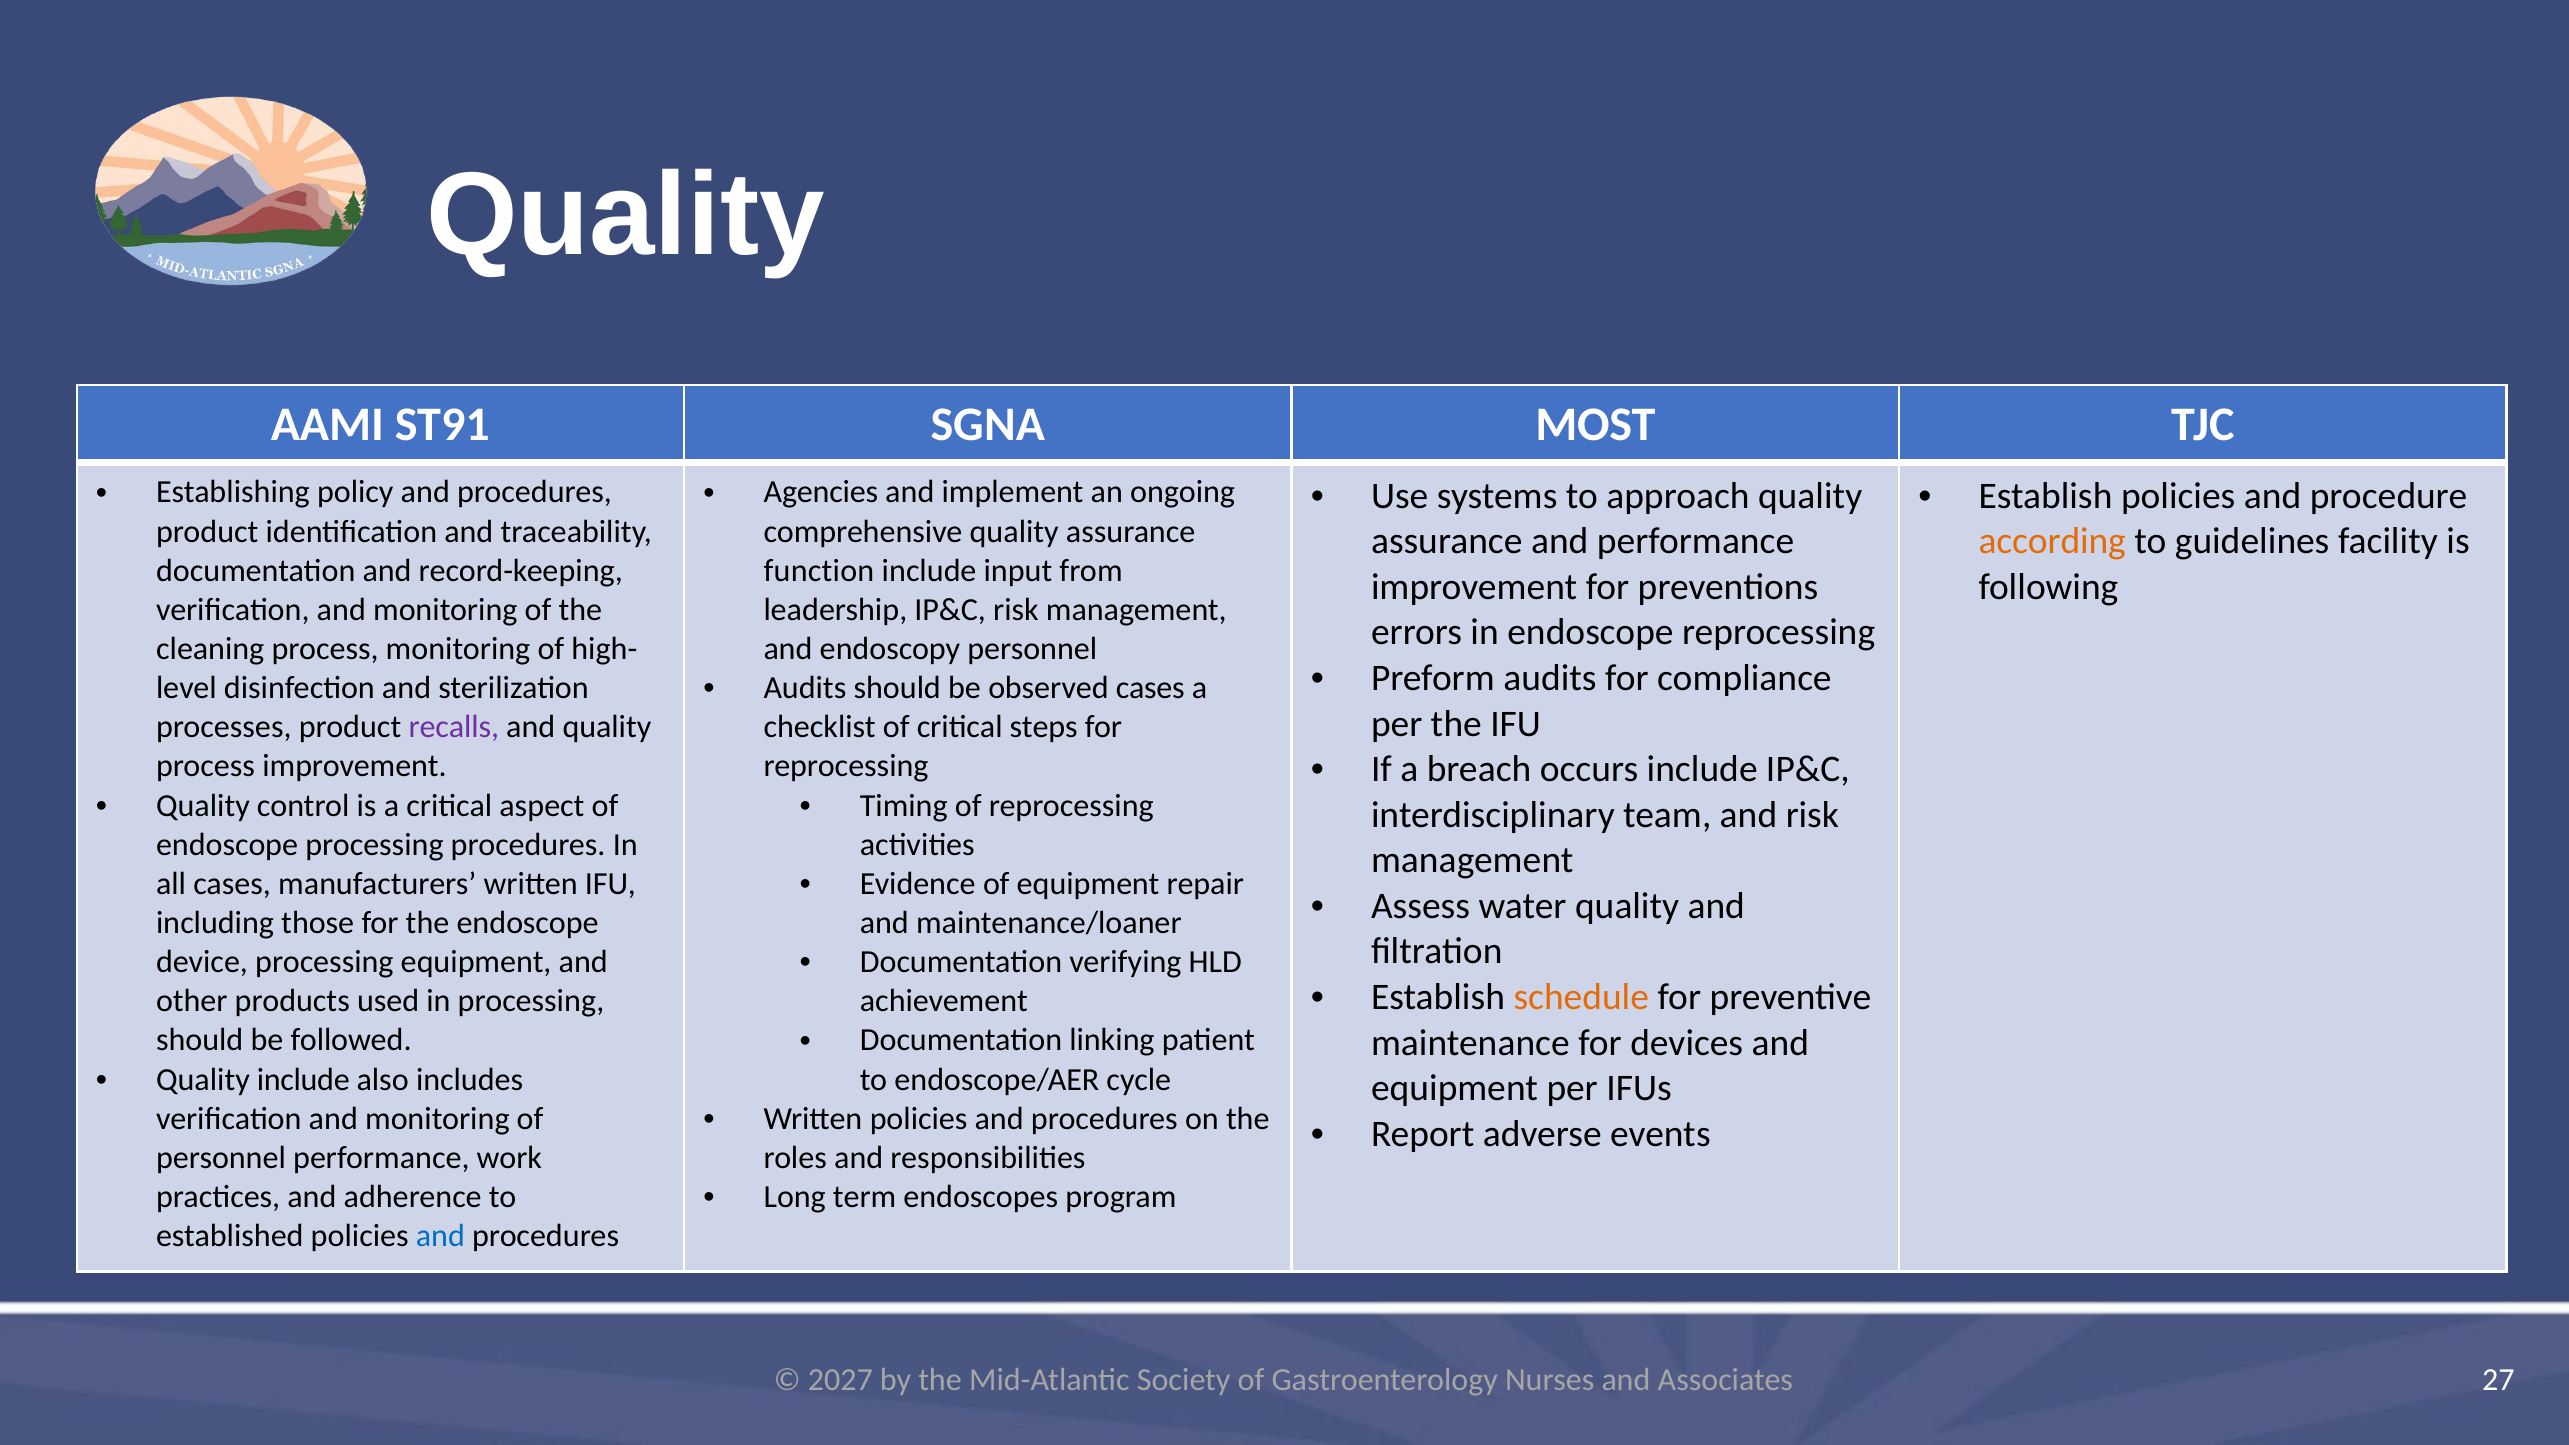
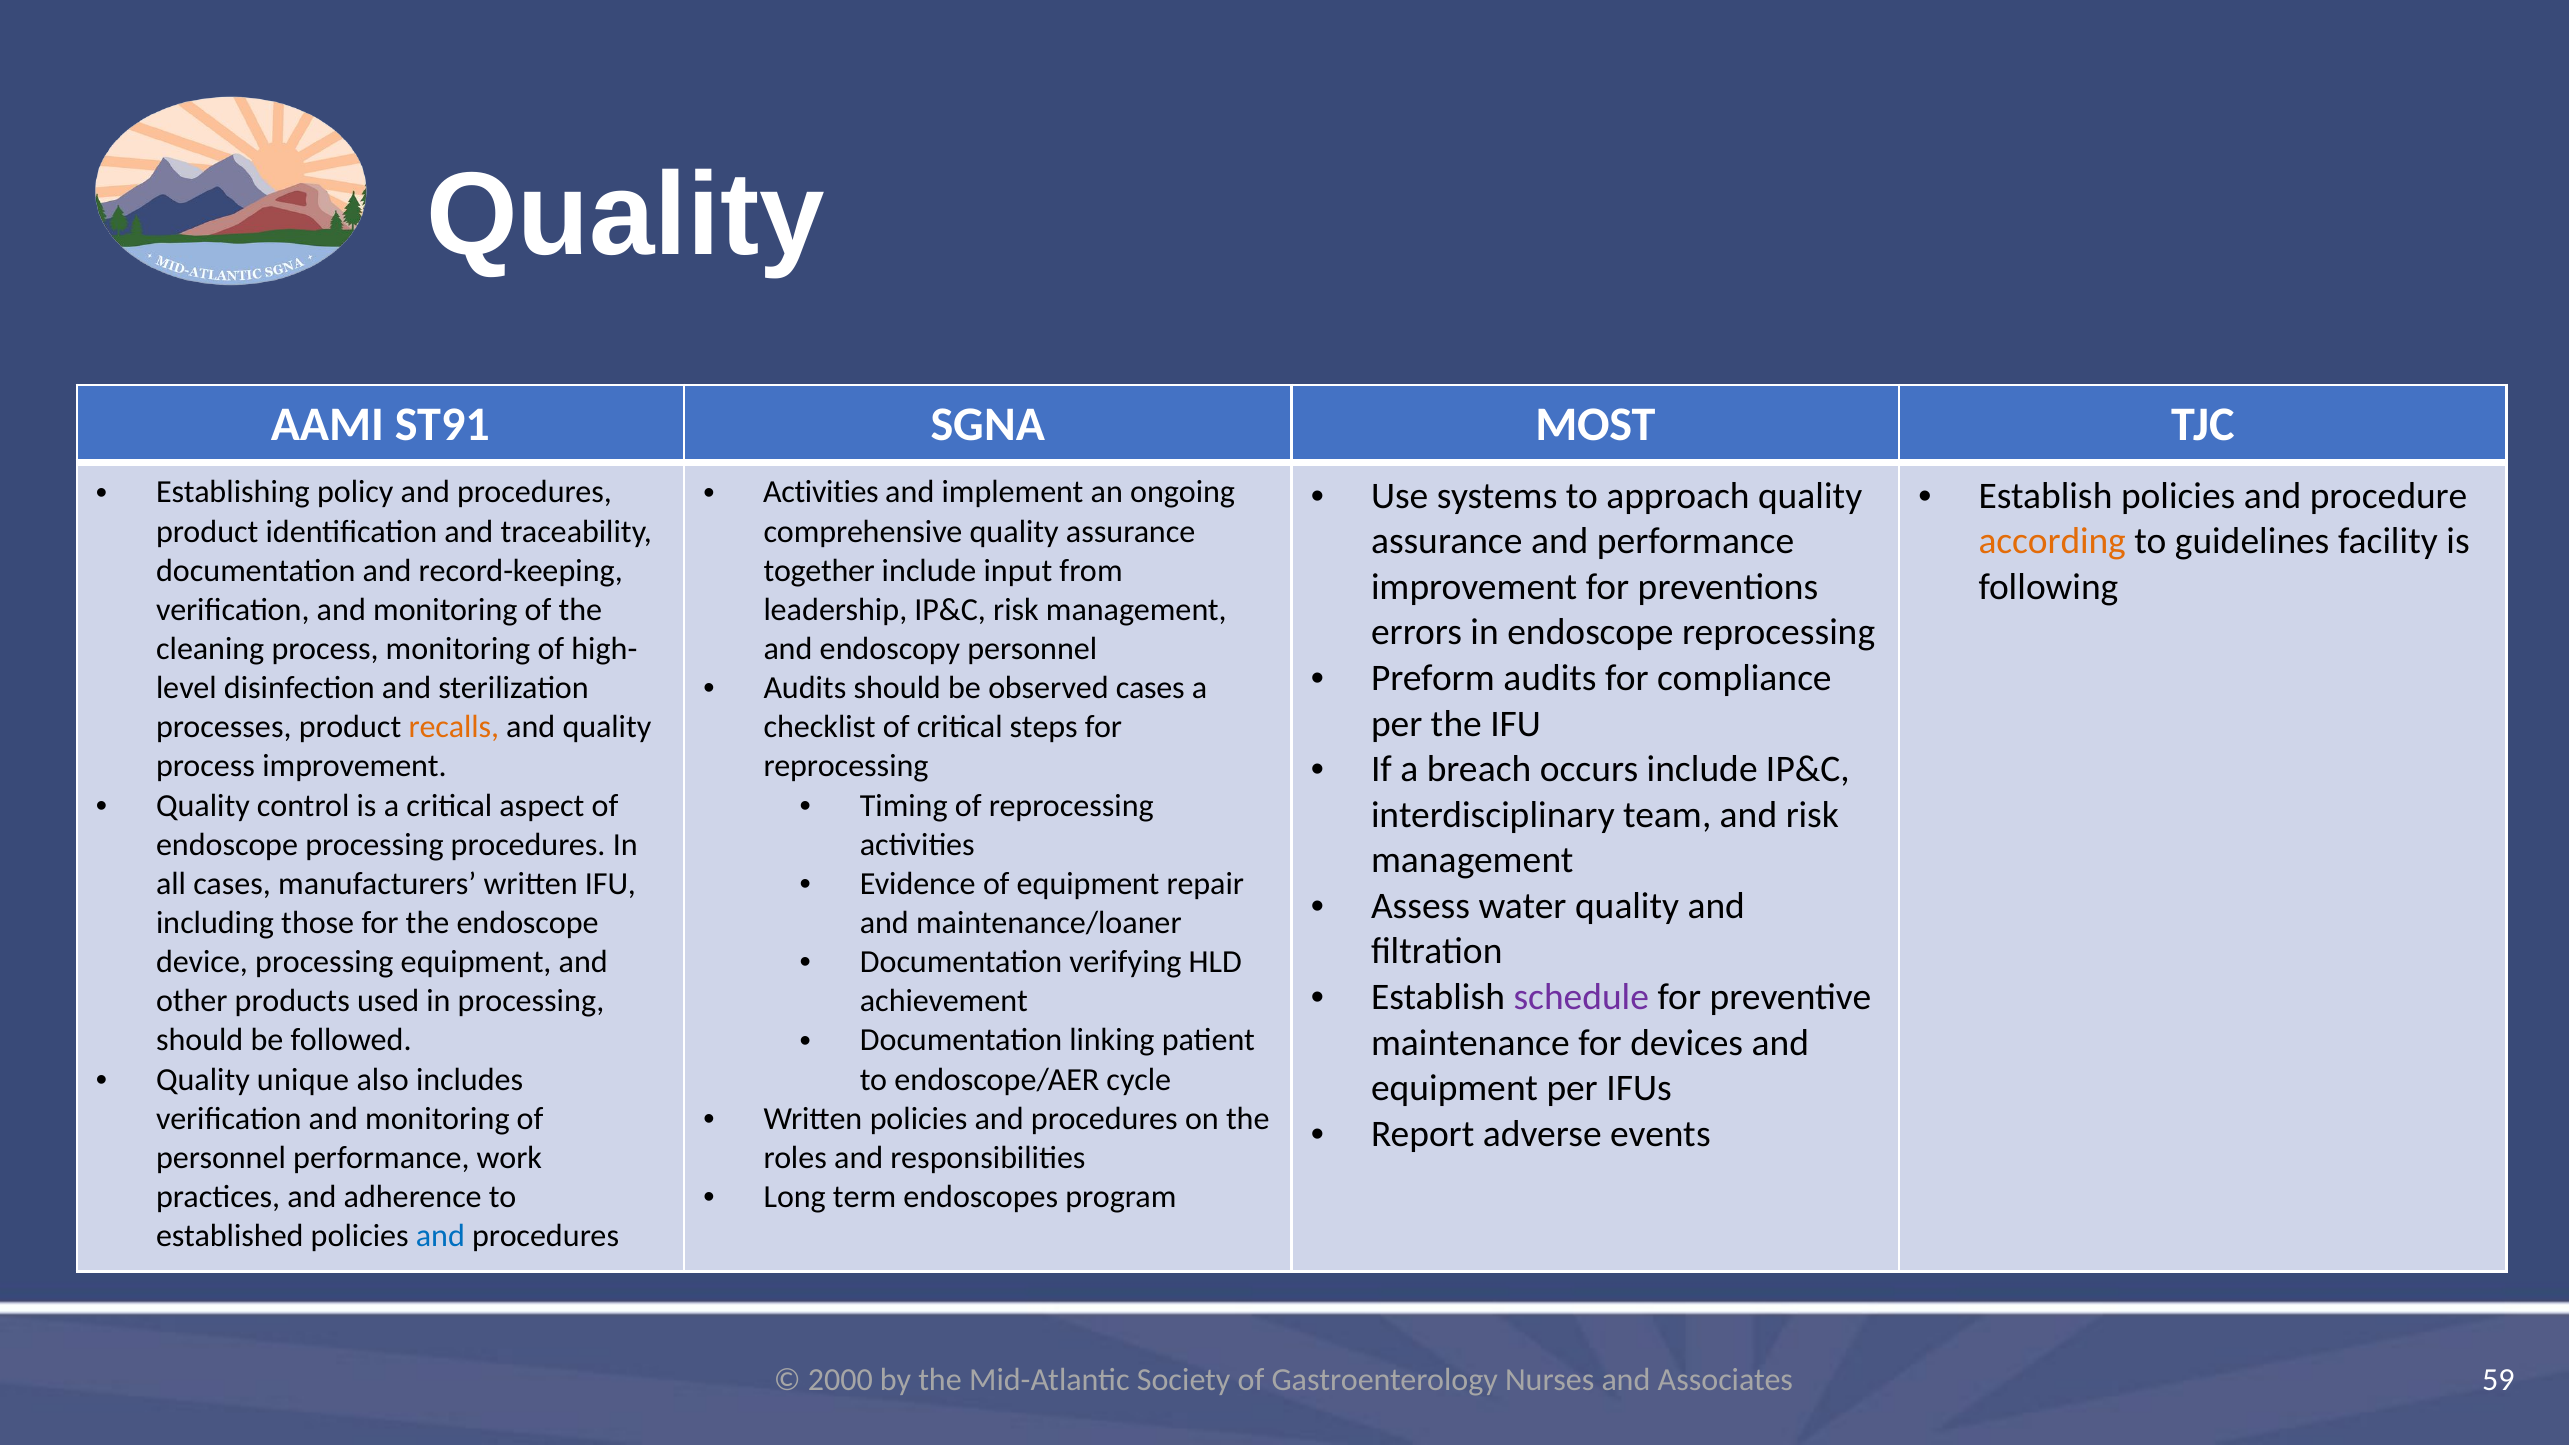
Agencies at (821, 492): Agencies -> Activities
function: function -> together
recalls colour: purple -> orange
schedule colour: orange -> purple
Quality include: include -> unique
2027: 2027 -> 2000
27: 27 -> 59
